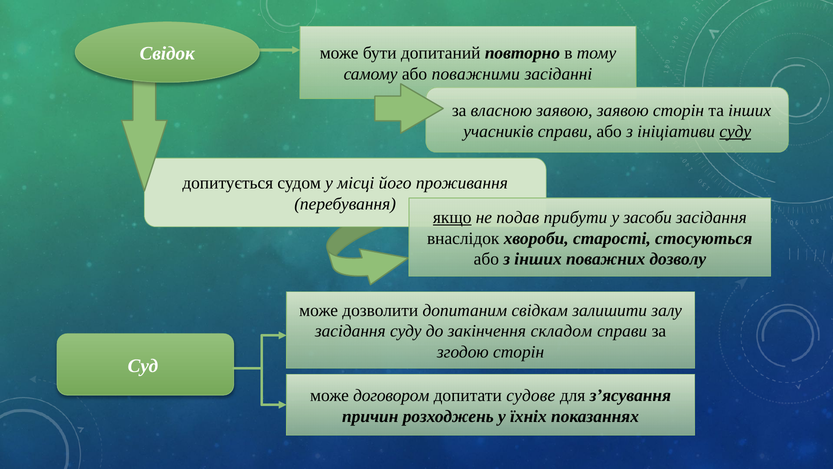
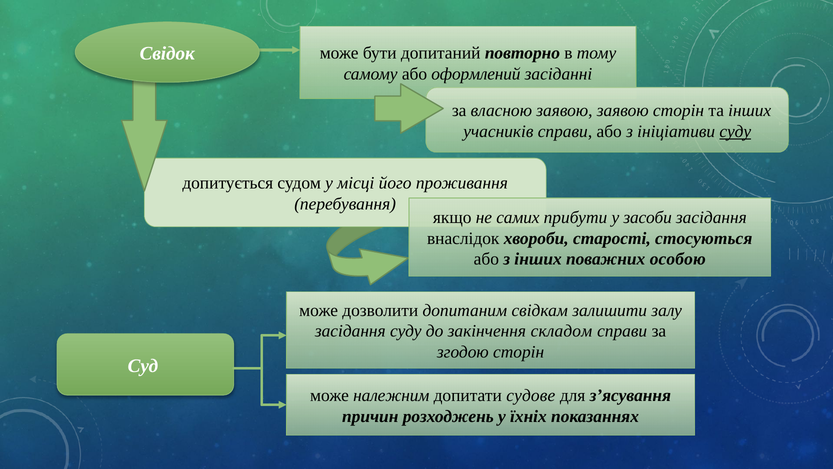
поважними: поважними -> оформлений
якщо underline: present -> none
подав: подав -> самих
дозволу: дозволу -> особою
договором: договором -> належним
